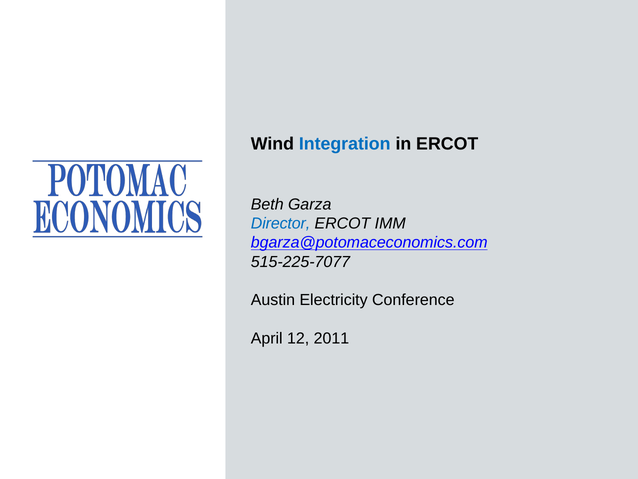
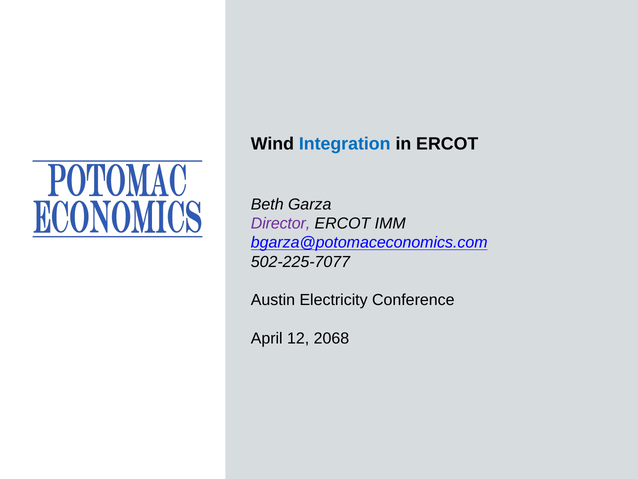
Director colour: blue -> purple
515-225-7077: 515-225-7077 -> 502-225-7077
2011: 2011 -> 2068
